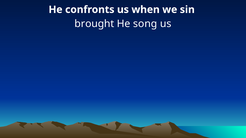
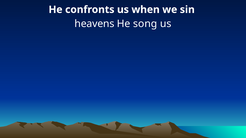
brought: brought -> heavens
